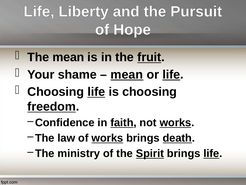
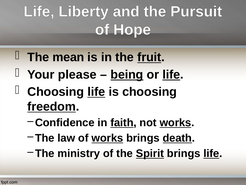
shame: shame -> please
mean at (127, 74): mean -> being
